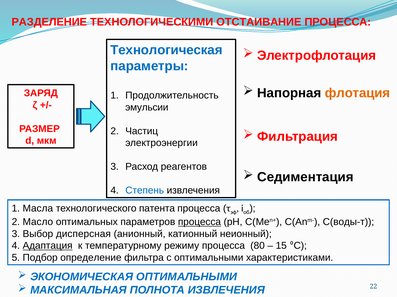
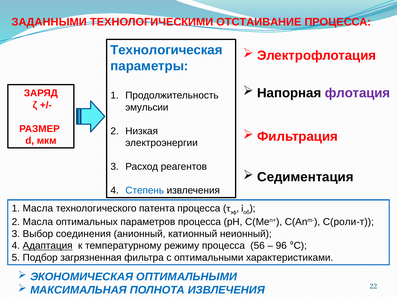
РАЗДЕЛЕНИЕ: РАЗДЕЛЕНИЕ -> ЗАДАННЫМИ
флотация colour: orange -> purple
Частиц: Частиц -> Низкая
2 Масло: Масло -> Масла
процесса at (199, 222) underline: present -> none
С(воды-т: С(воды-т -> С(роли-т
дисперсная: дисперсная -> соединения
80: 80 -> 56
15: 15 -> 96
определение: определение -> загрязненная
